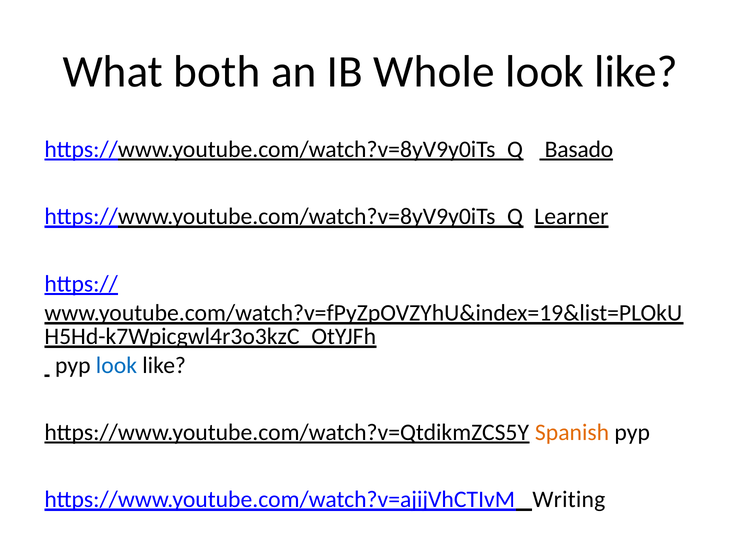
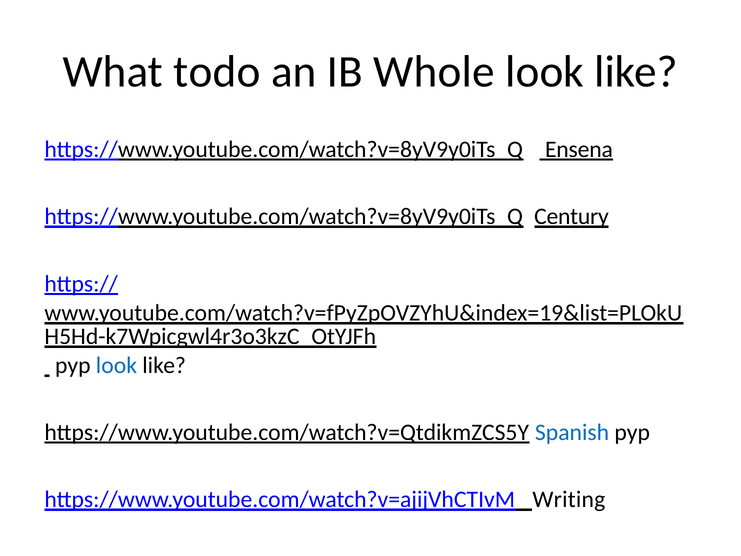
both: both -> todo
Basado: Basado -> Ensena
Learner: Learner -> Century
Spanish colour: orange -> blue
